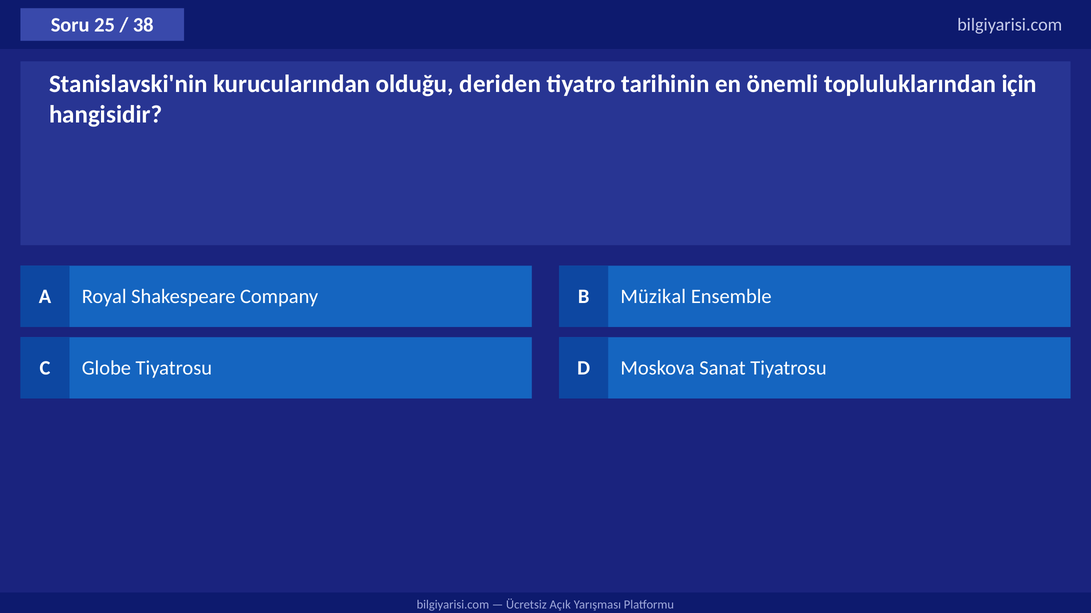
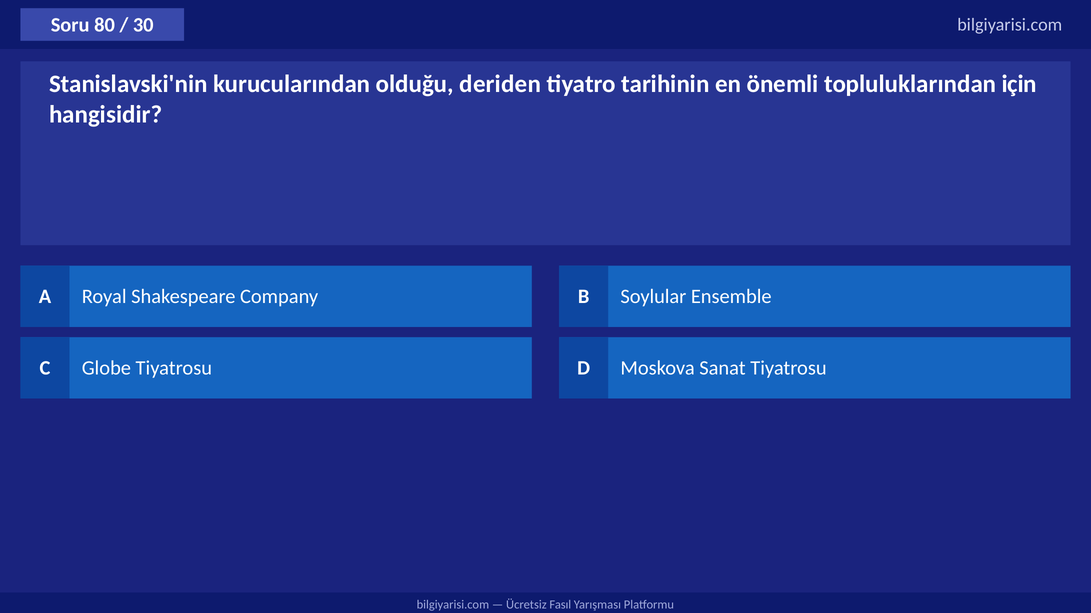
25: 25 -> 80
38: 38 -> 30
Müzikal: Müzikal -> Soylular
Açık: Açık -> Fasıl
